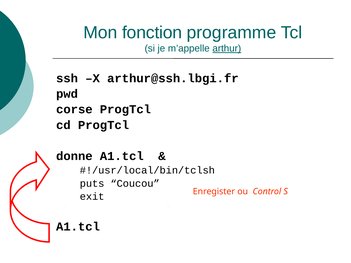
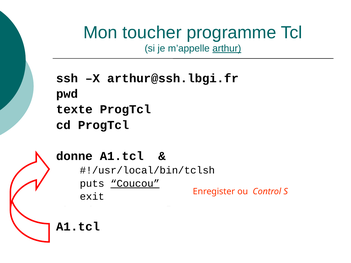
fonction: fonction -> toucher
corse: corse -> texte
Coucou underline: none -> present
